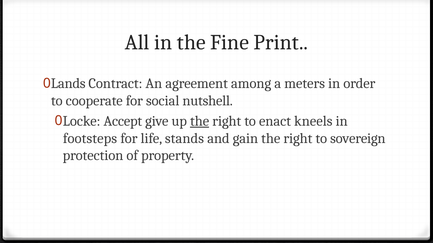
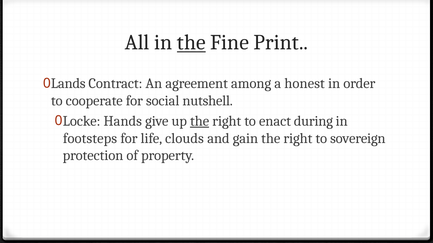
the at (191, 43) underline: none -> present
meters: meters -> honest
Accept: Accept -> Hands
kneels: kneels -> during
stands: stands -> clouds
